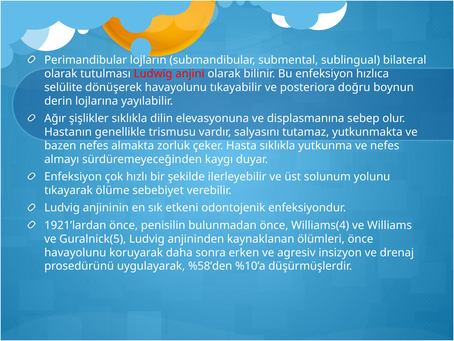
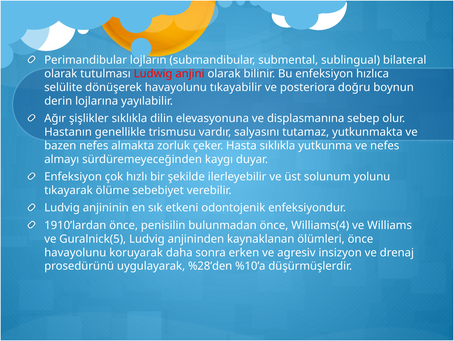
1921’lardan: 1921’lardan -> 1910’lardan
%58’den: %58’den -> %28’den
